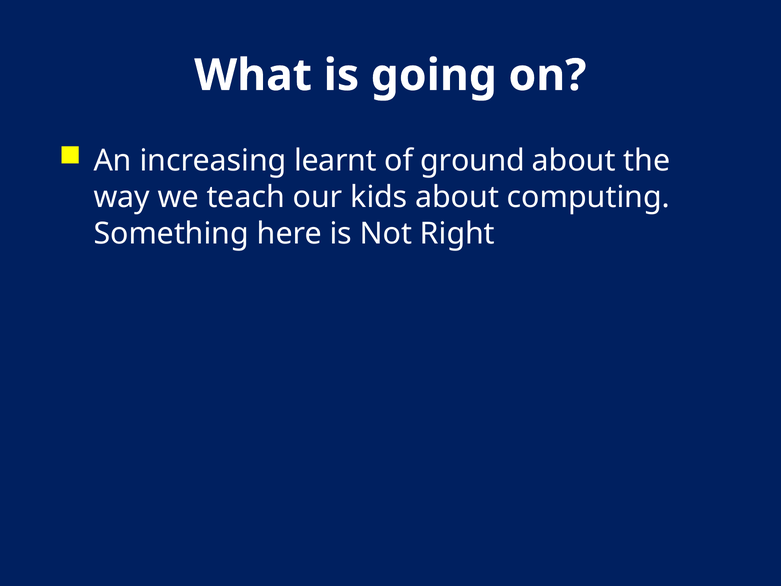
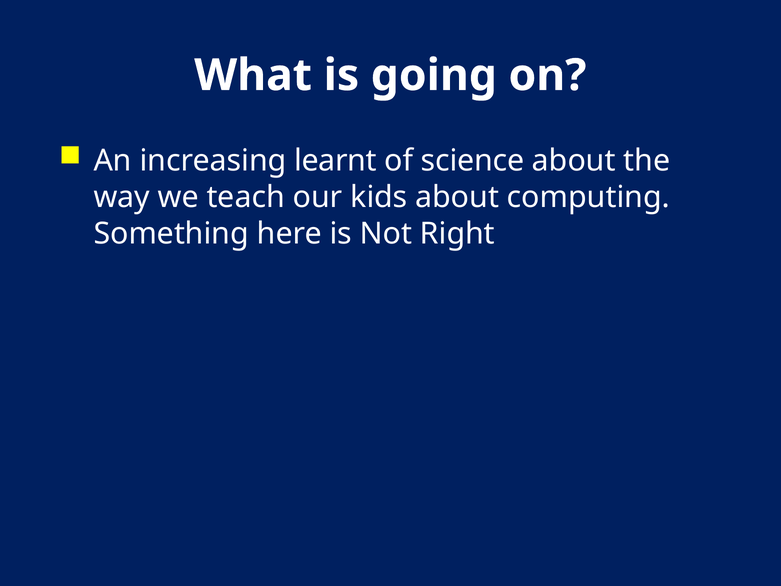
ground: ground -> science
